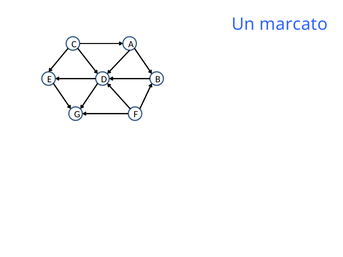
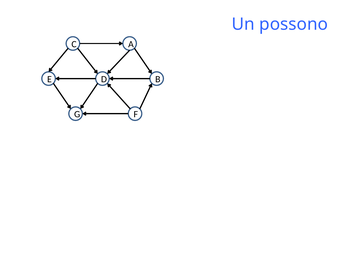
marcato: marcato -> possono
